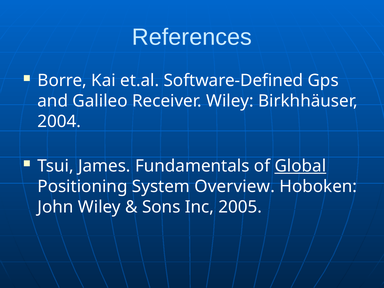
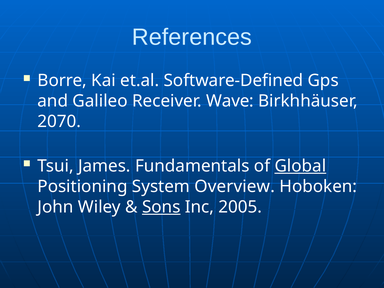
Receiver Wiley: Wiley -> Wave
2004: 2004 -> 2070
Sons underline: none -> present
